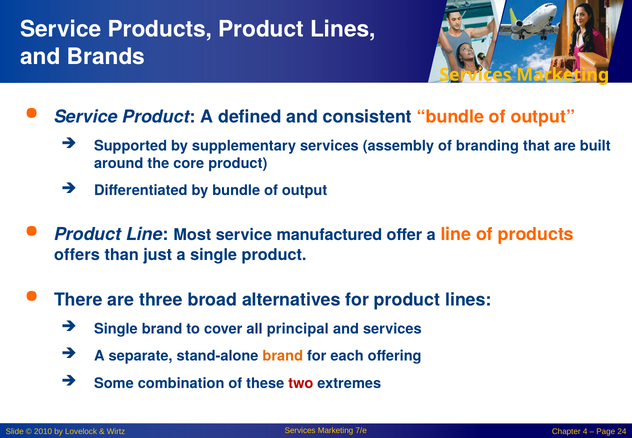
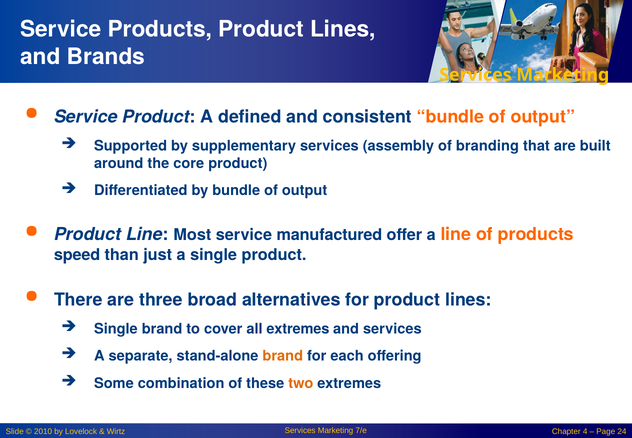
offers: offers -> speed
all principal: principal -> extremes
two colour: red -> orange
